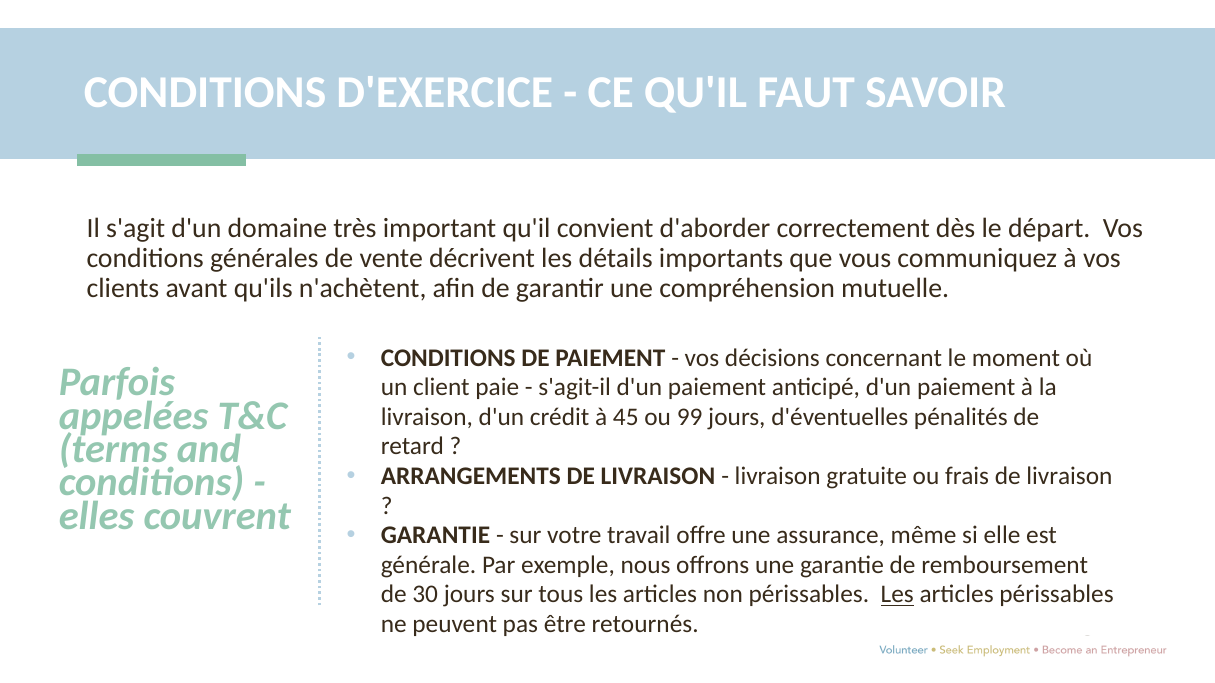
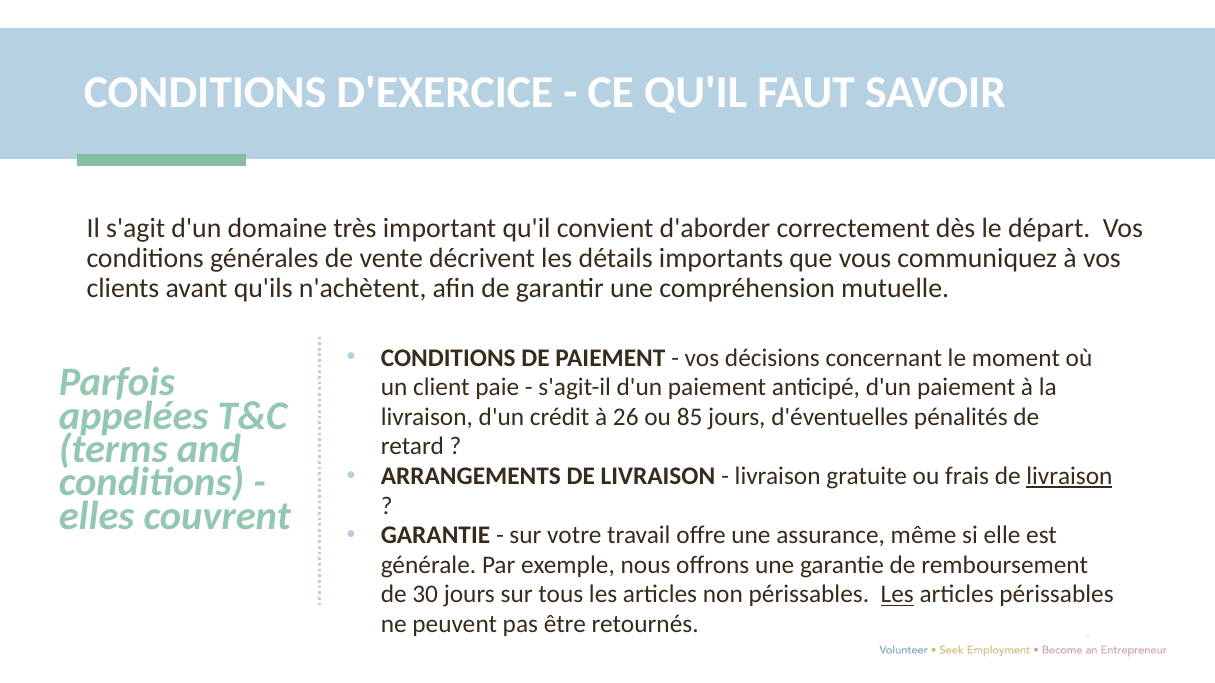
45: 45 -> 26
99: 99 -> 85
livraison at (1069, 476) underline: none -> present
